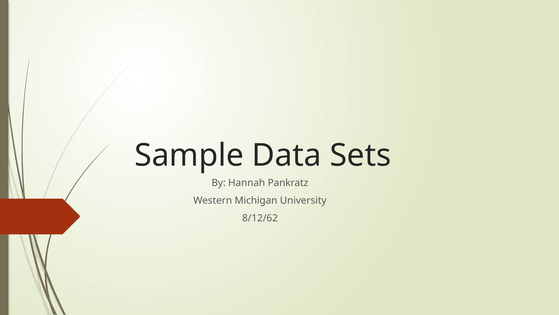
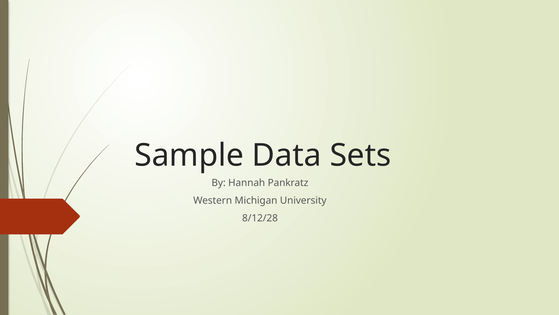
8/12/62: 8/12/62 -> 8/12/28
